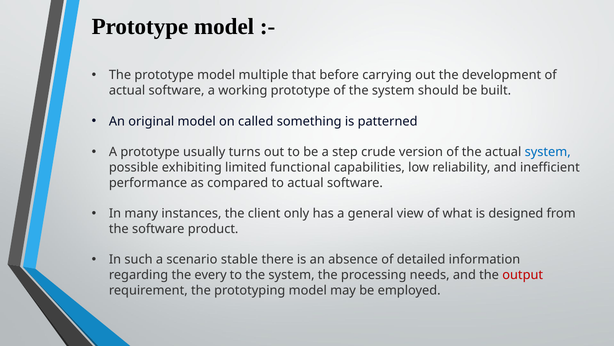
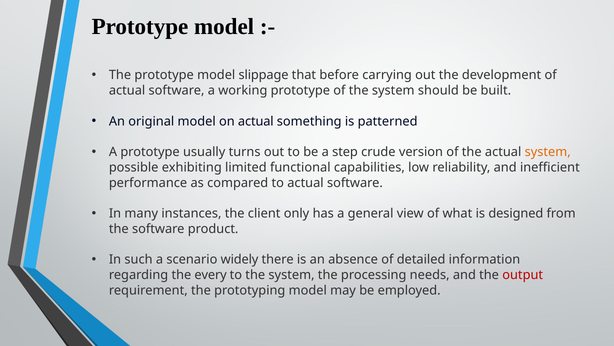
multiple: multiple -> slippage
on called: called -> actual
system at (548, 152) colour: blue -> orange
stable: stable -> widely
